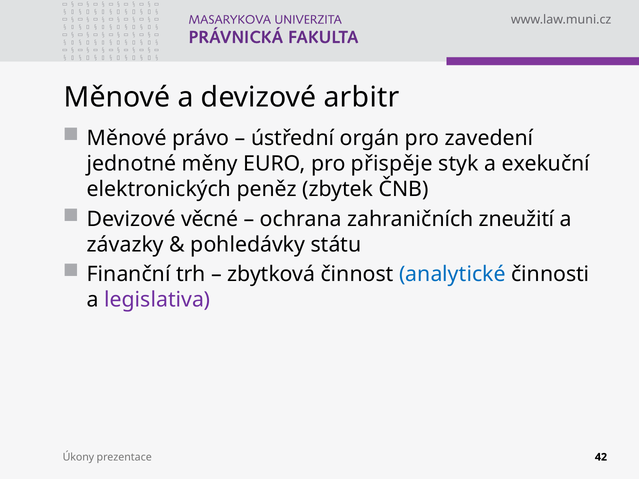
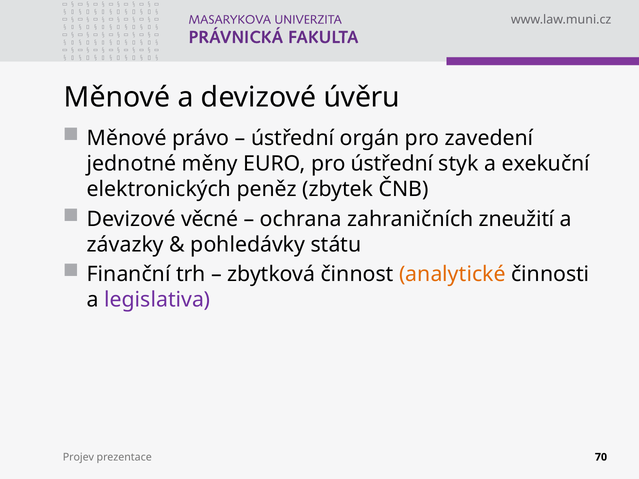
arbitr: arbitr -> úvěru
pro přispěje: přispěje -> ústřední
analytické colour: blue -> orange
Úkony: Úkony -> Projev
42: 42 -> 70
